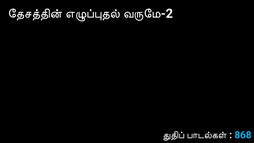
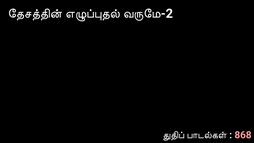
868 colour: light blue -> pink
